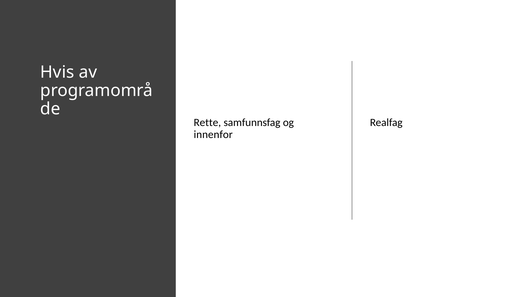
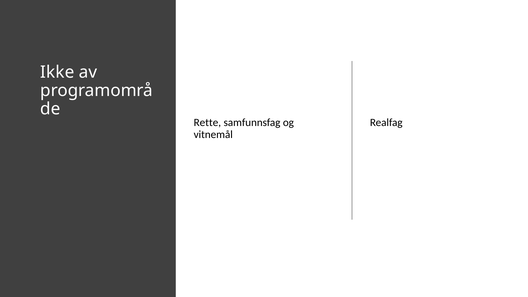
Hvis: Hvis -> Ikke
innenfor: innenfor -> vitnemål
